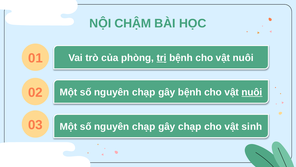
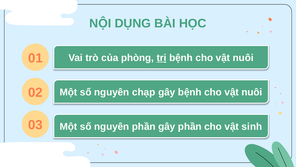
CHẬM: CHẬM -> DỤNG
nuôi at (252, 92) underline: present -> none
chạp at (144, 126): chạp -> phần
gây chạp: chạp -> phần
